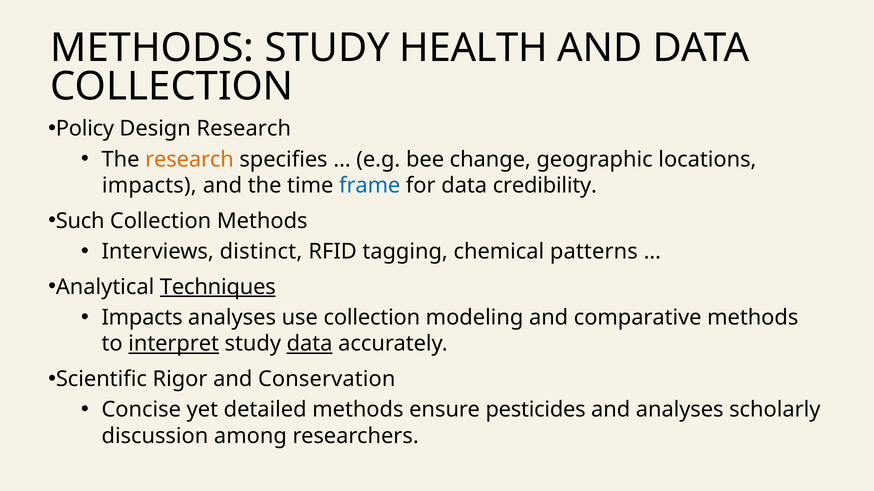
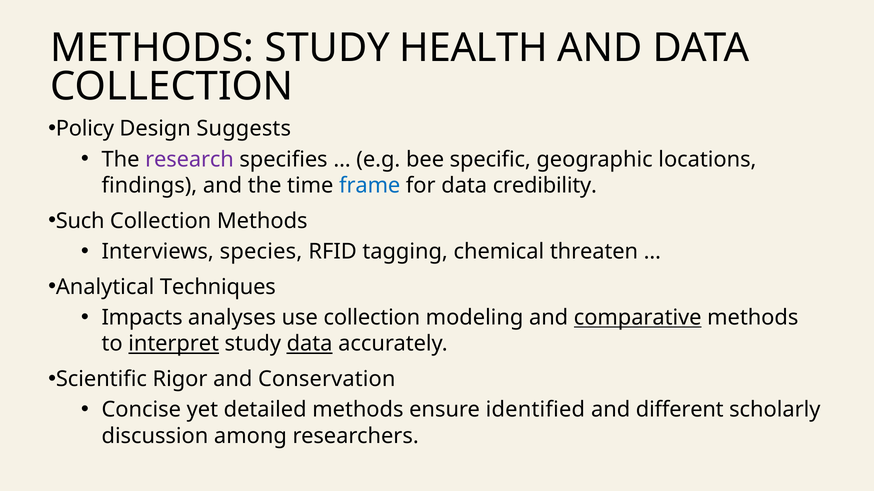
Design Research: Research -> Suggests
research at (189, 160) colour: orange -> purple
change: change -> specific
impacts at (149, 186): impacts -> findings
distinct: distinct -> species
patterns: patterns -> threaten
Techniques underline: present -> none
comparative underline: none -> present
pesticides: pesticides -> identified
and analyses: analyses -> different
